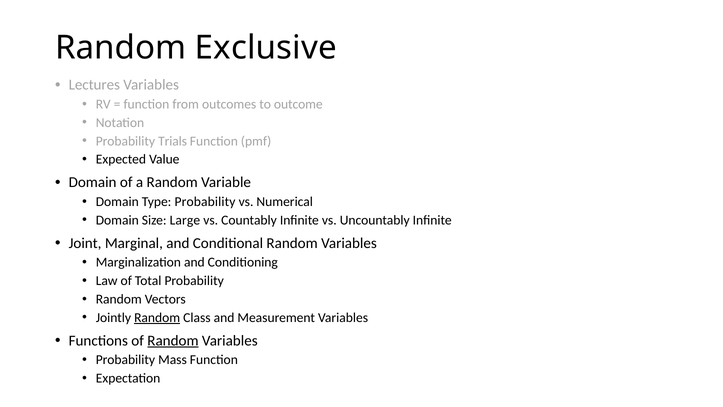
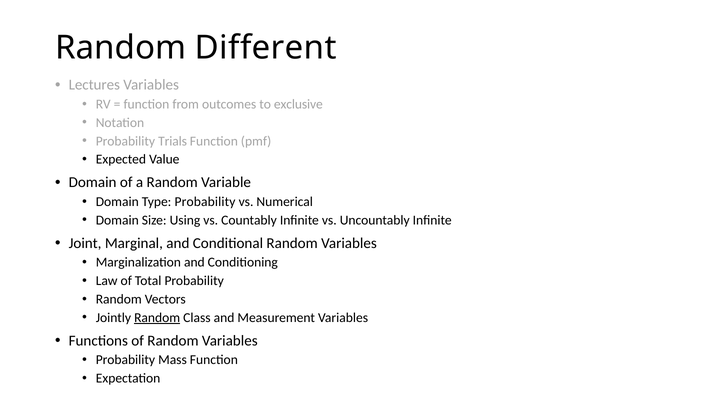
Exclusive: Exclusive -> Different
outcome: outcome -> exclusive
Large: Large -> Using
Random at (173, 340) underline: present -> none
